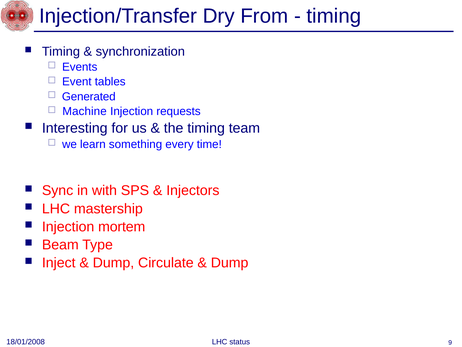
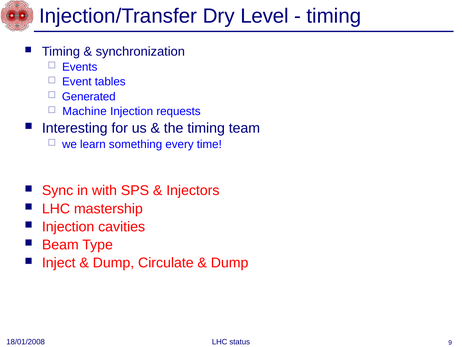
From: From -> Level
mortem: mortem -> cavities
